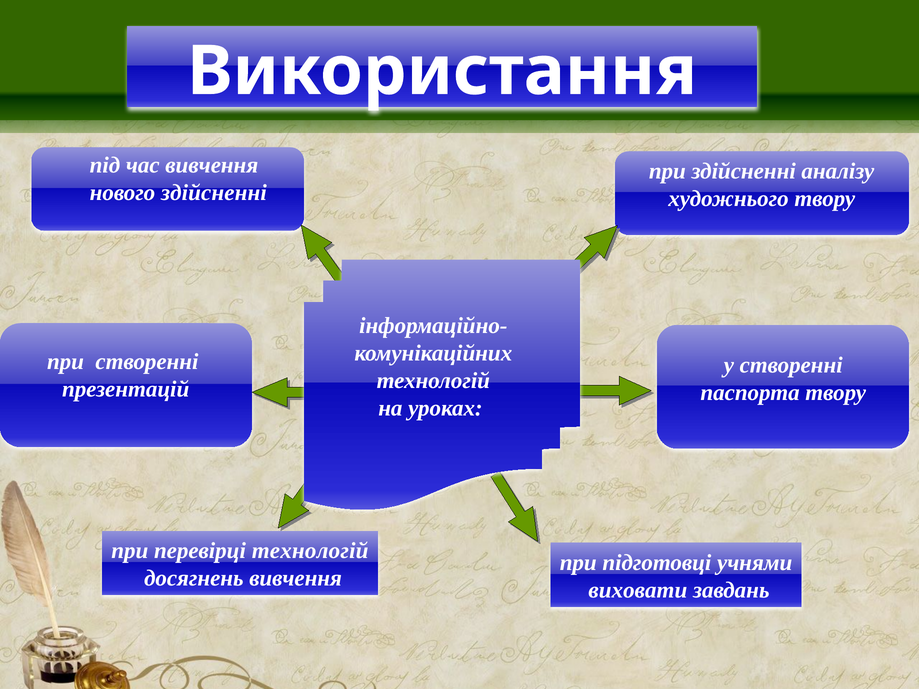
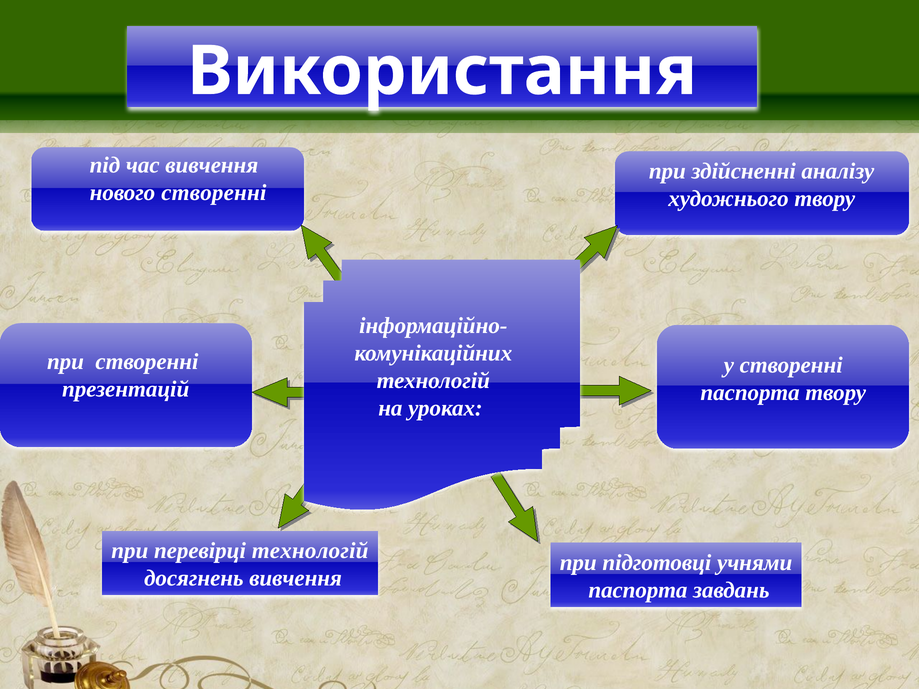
нового здійсненні: здійсненні -> створенні
виховати at (638, 590): виховати -> паспорта
